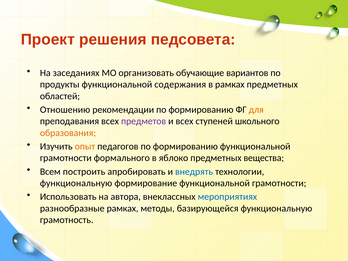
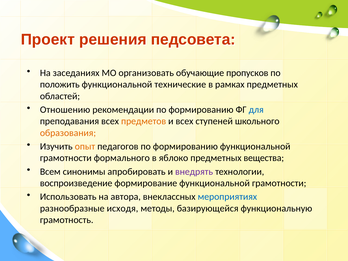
вариантов: вариантов -> пропусков
продукты: продукты -> положить
содержания: содержания -> технические
для colour: orange -> blue
предметов colour: purple -> orange
построить: построить -> синонимы
внедрять colour: blue -> purple
функциональную at (76, 183): функциональную -> воспроизведение
разнообразные рамках: рамках -> исходя
